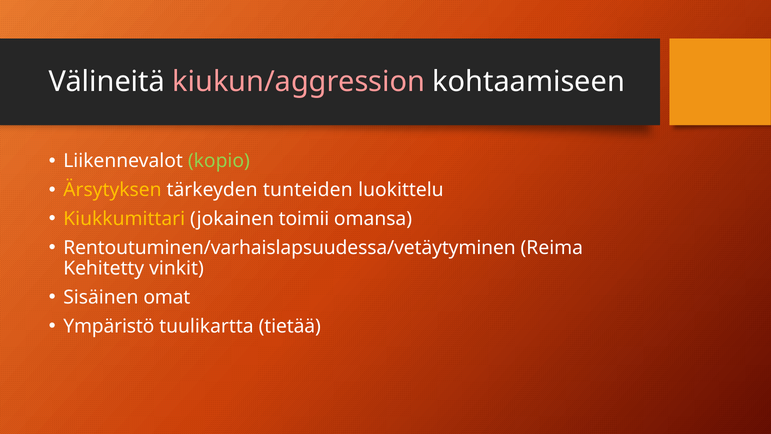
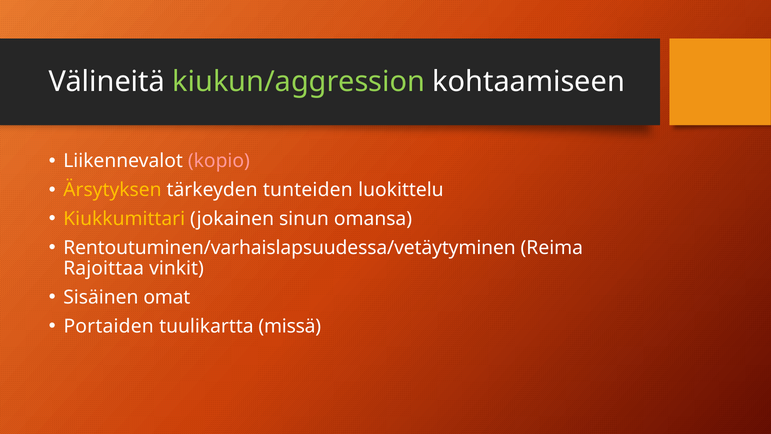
kiukun/aggression colour: pink -> light green
kopio colour: light green -> pink
toimii: toimii -> sinun
Kehitetty: Kehitetty -> Rajoittaa
Ympäristö: Ympäristö -> Portaiden
tietää: tietää -> missä
